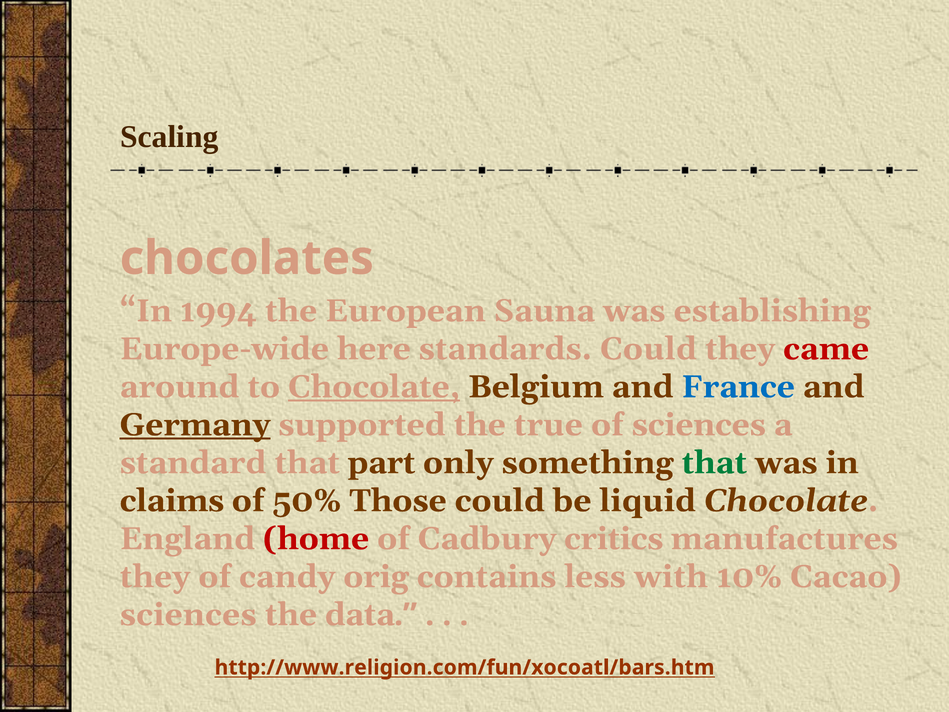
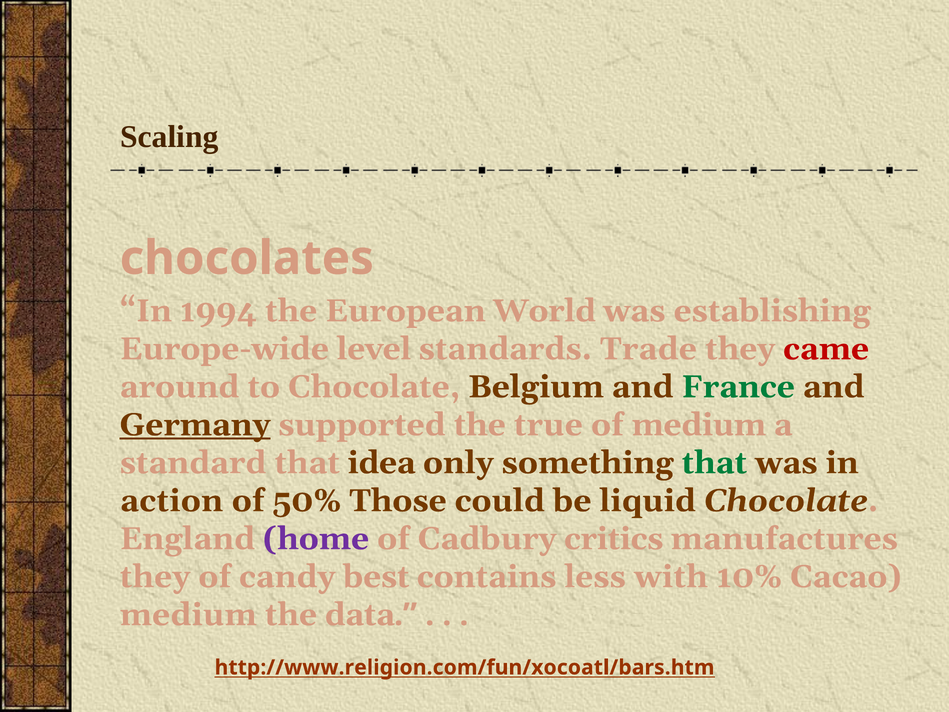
Sauna: Sauna -> World
here: here -> level
standards Could: Could -> Trade
Chocolate at (374, 387) underline: present -> none
France colour: blue -> green
of sciences: sciences -> medium
part: part -> idea
claims: claims -> action
home colour: red -> purple
orig: orig -> best
sciences at (188, 614): sciences -> medium
